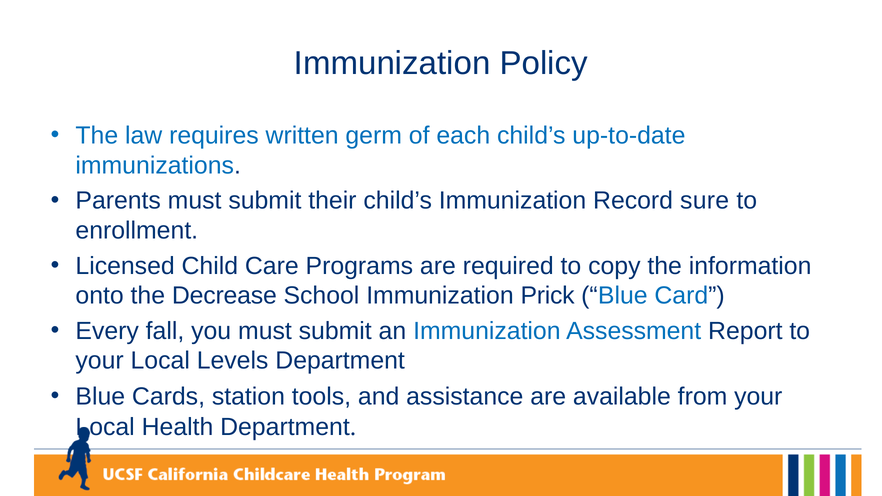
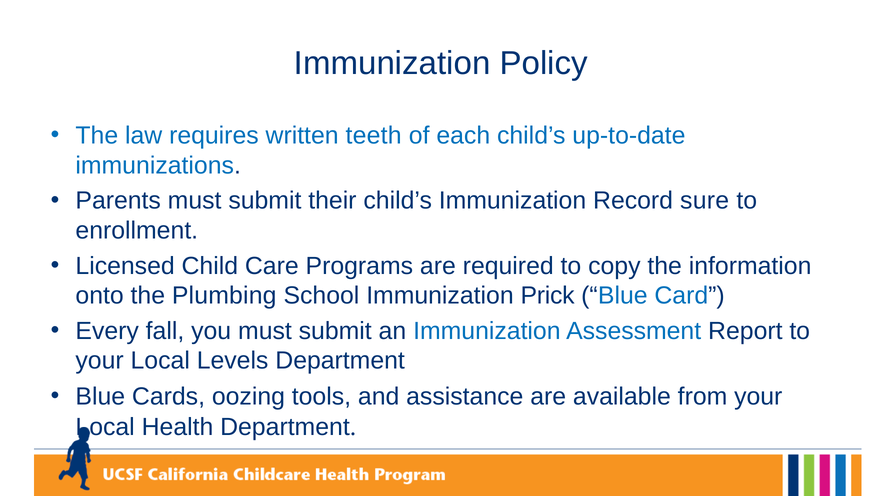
germ: germ -> teeth
Decrease: Decrease -> Plumbing
station: station -> oozing
